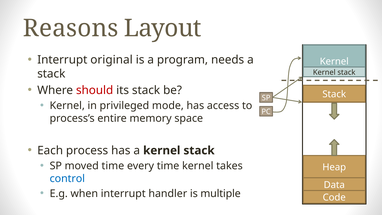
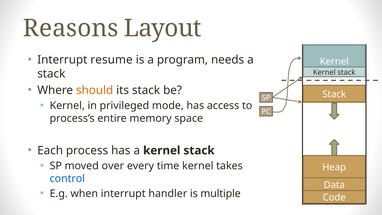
original: original -> resume
should colour: red -> orange
moved time: time -> over
